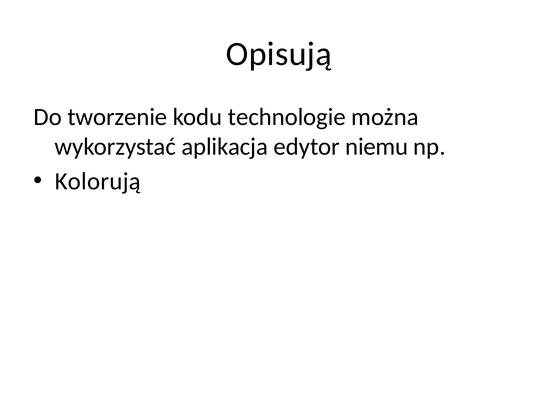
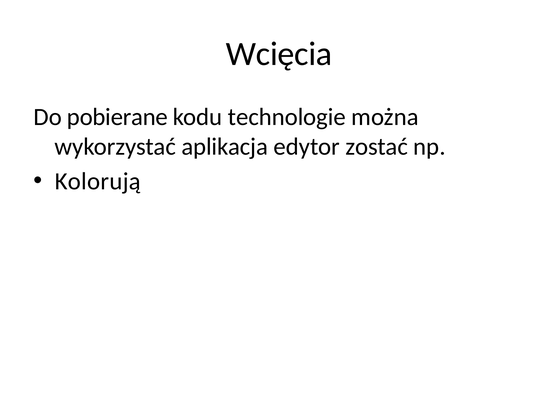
Opisują: Opisują -> Wcięcia
tworzenie: tworzenie -> pobierane
niemu: niemu -> zostać
